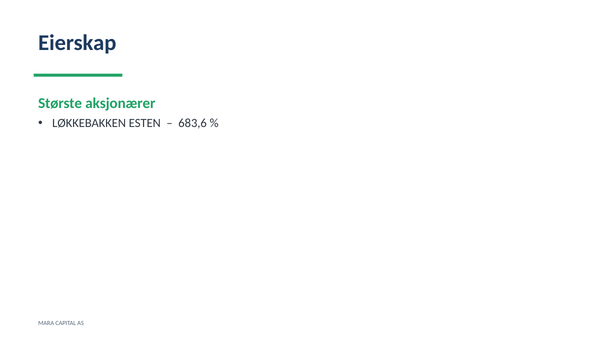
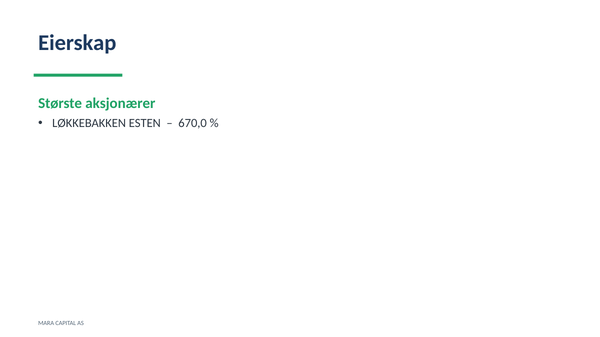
683,6: 683,6 -> 670,0
